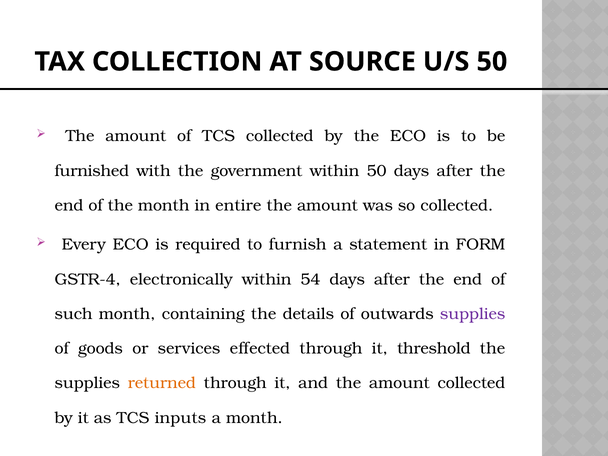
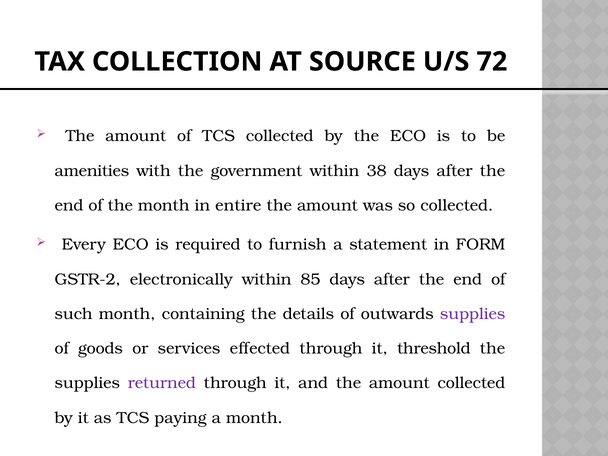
U/S 50: 50 -> 72
furnished: furnished -> amenities
within 50: 50 -> 38
GSTR-4: GSTR-4 -> GSTR-2
54: 54 -> 85
returned colour: orange -> purple
inputs: inputs -> paying
